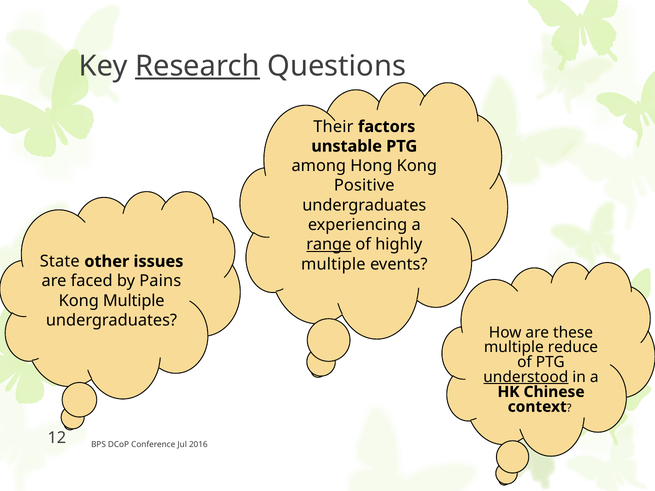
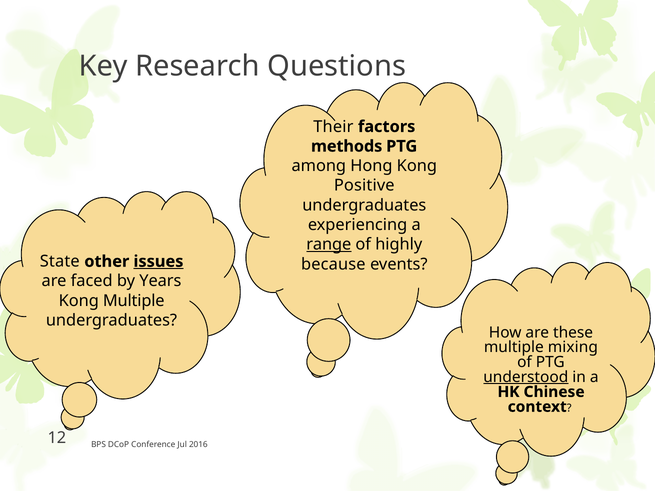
Research underline: present -> none
unstable: unstable -> methods
issues underline: none -> present
multiple at (333, 264): multiple -> because
Pains: Pains -> Years
reduce: reduce -> mixing
